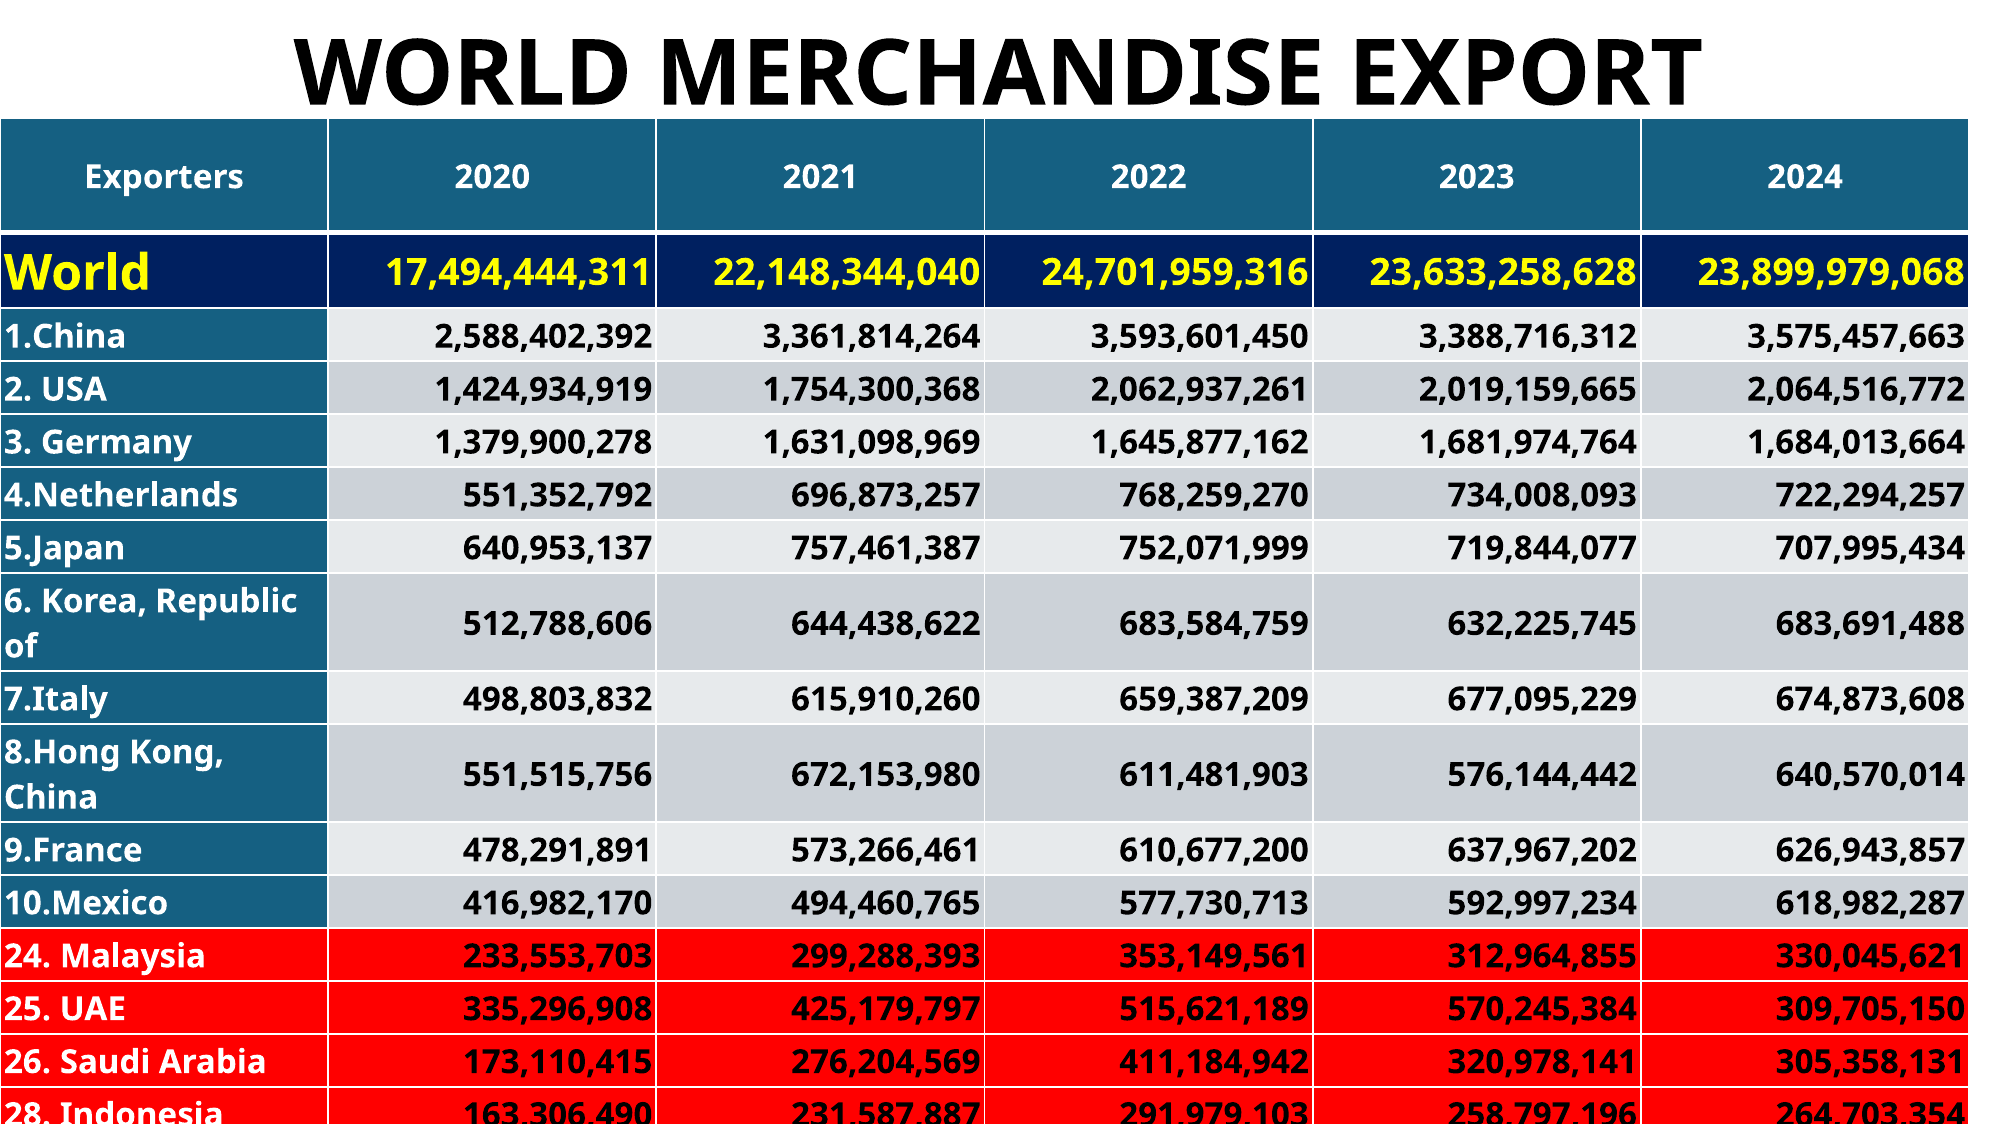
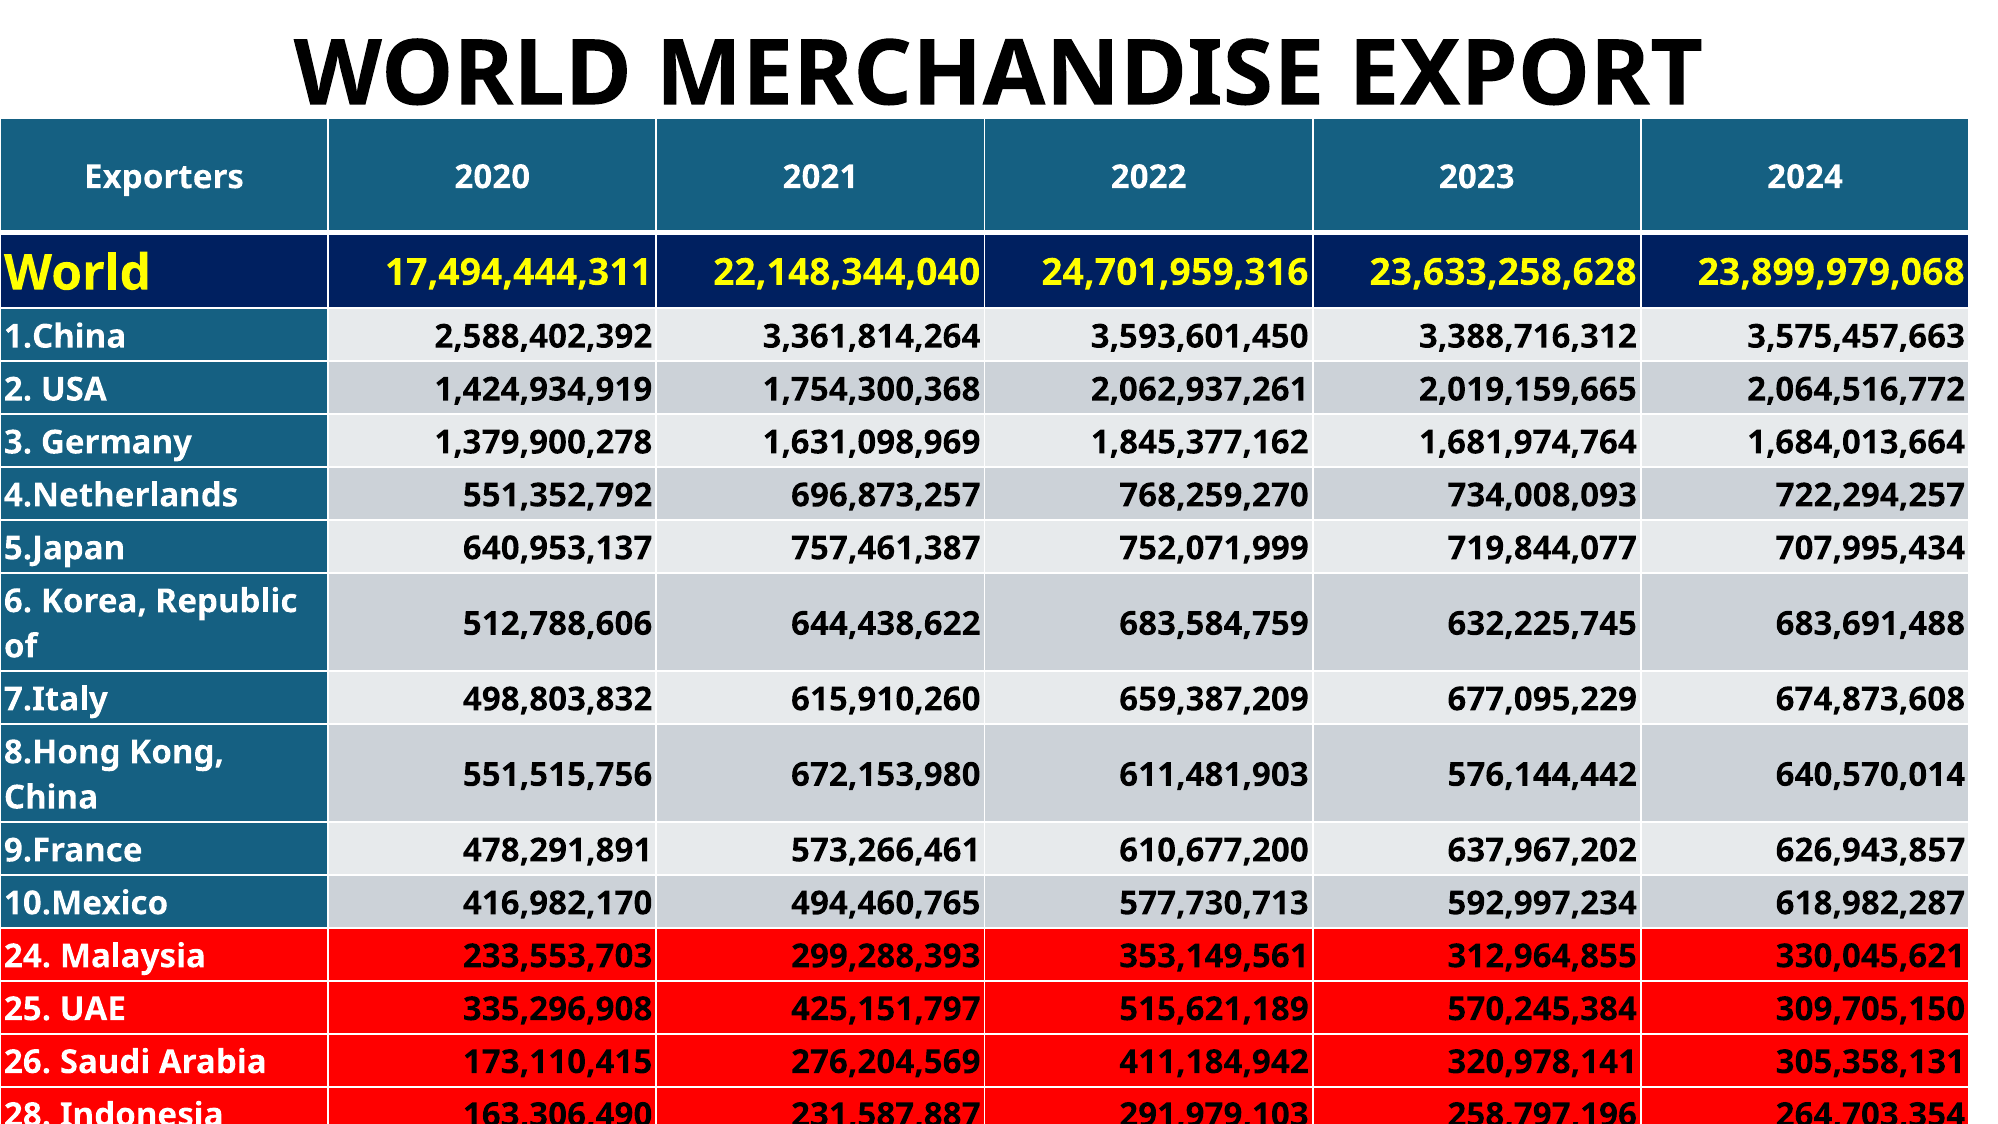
1,645,877,162: 1,645,877,162 -> 1,845,377,162
425,179,797: 425,179,797 -> 425,151,797
